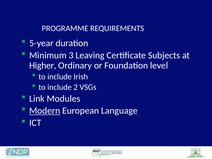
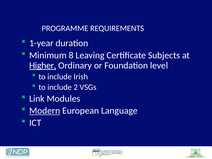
5-year: 5-year -> 1-year
3: 3 -> 8
Higher underline: none -> present
